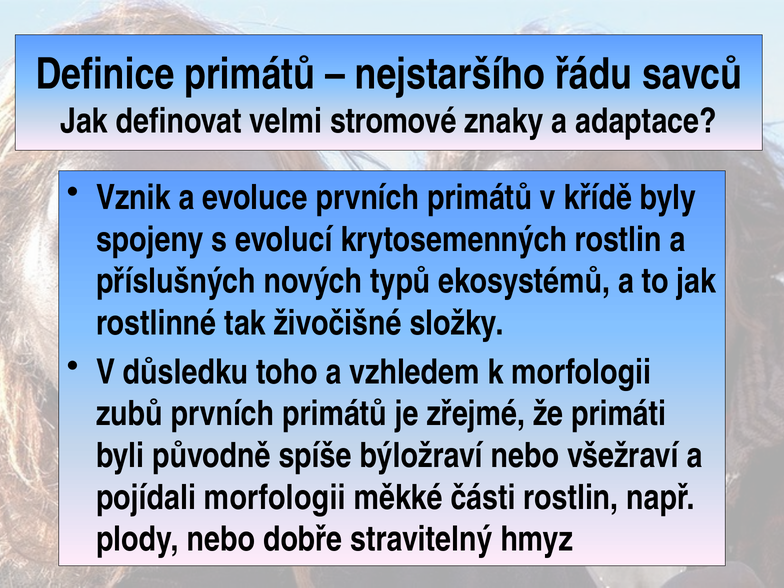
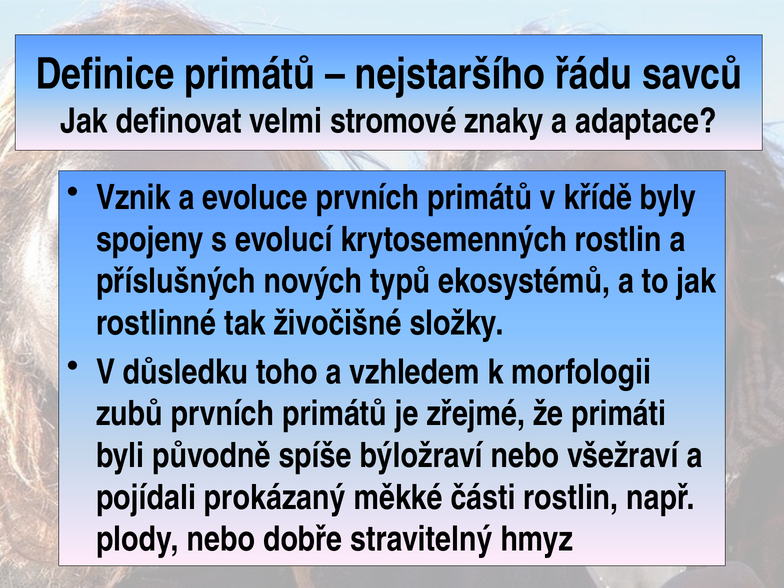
pojídali morfologii: morfologii -> prokázaný
